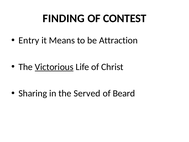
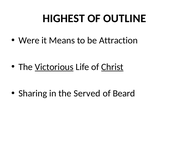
FINDING: FINDING -> HIGHEST
CONTEST: CONTEST -> OUTLINE
Entry: Entry -> Were
Christ underline: none -> present
